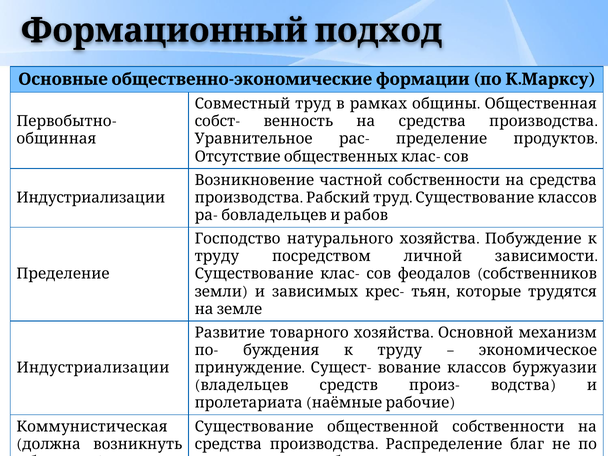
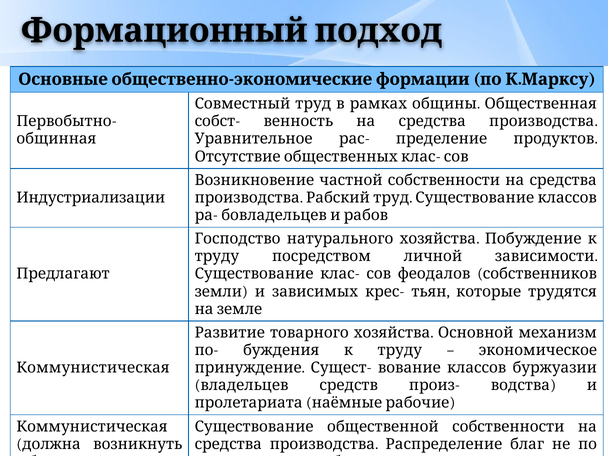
Пределение at (63, 274): Пределение -> Предлагают
Индустриализации at (93, 368): Индустриализации -> Коммунистическая
